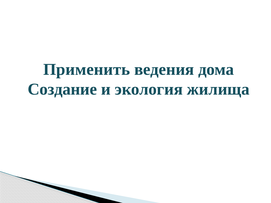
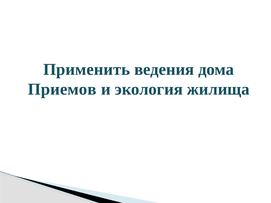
Создание: Создание -> Приемов
